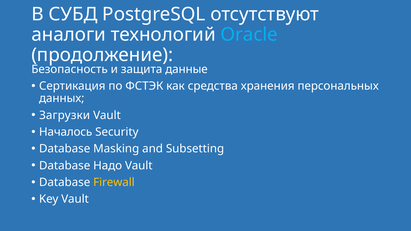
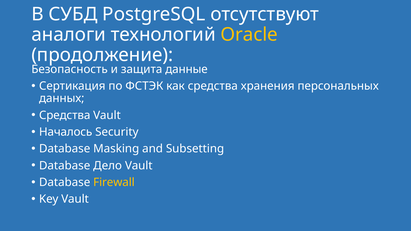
Oracle colour: light blue -> yellow
Загрузки at (65, 115): Загрузки -> Средства
Надо: Надо -> Дело
